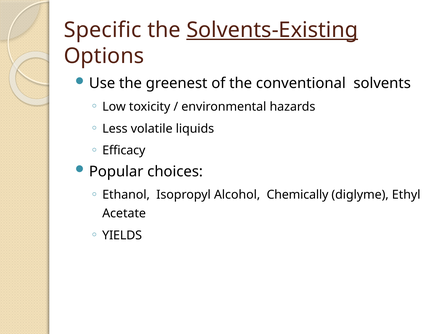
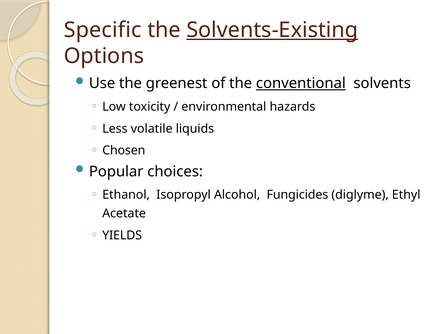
conventional underline: none -> present
Efficacy: Efficacy -> Chosen
Chemically: Chemically -> Fungicides
